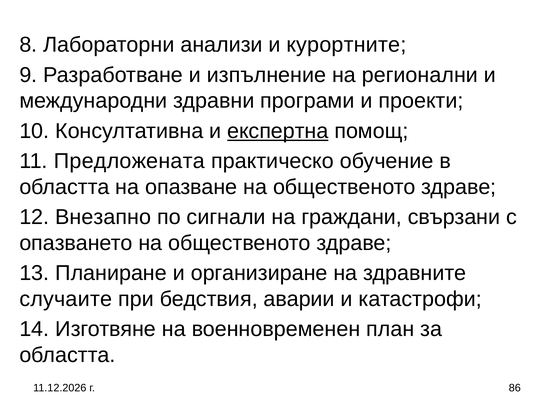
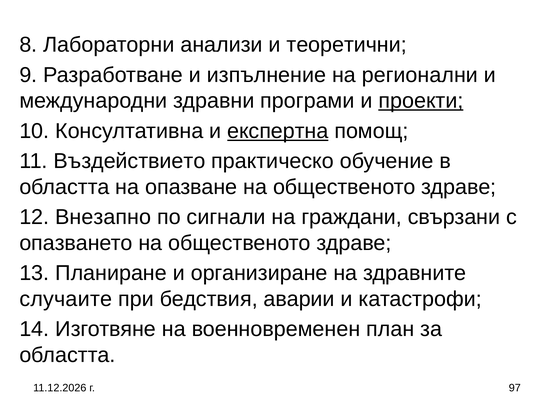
курортните: курортните -> теоретични
проекти underline: none -> present
Предложената: Предложената -> Въздействието
86: 86 -> 97
